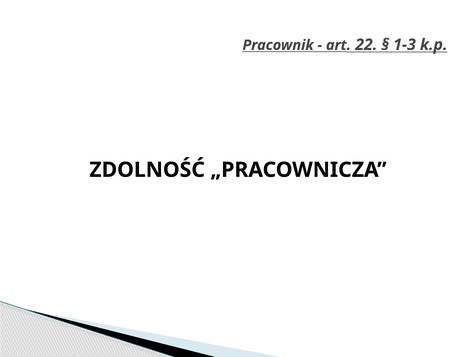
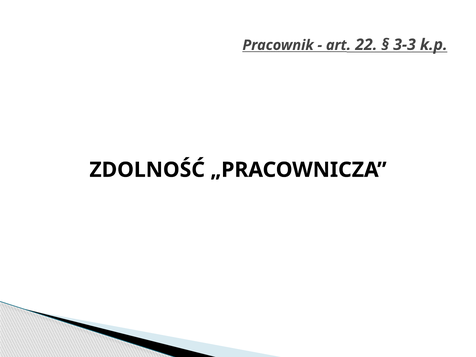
1-3: 1-3 -> 3-3
